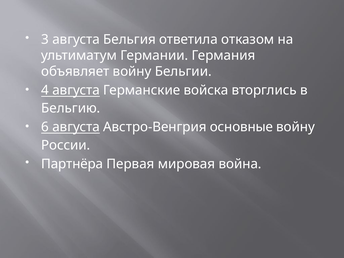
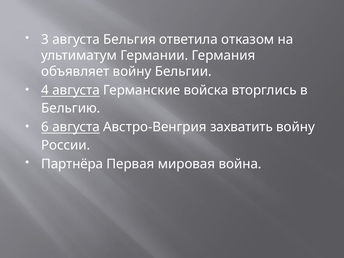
основные: основные -> захватить
